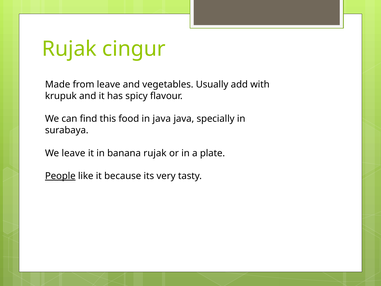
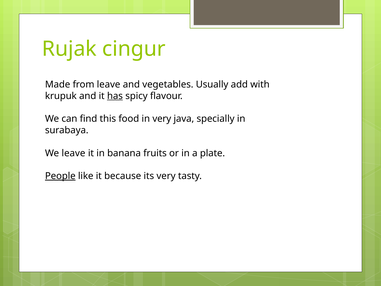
has underline: none -> present
in java: java -> very
banana rujak: rujak -> fruits
